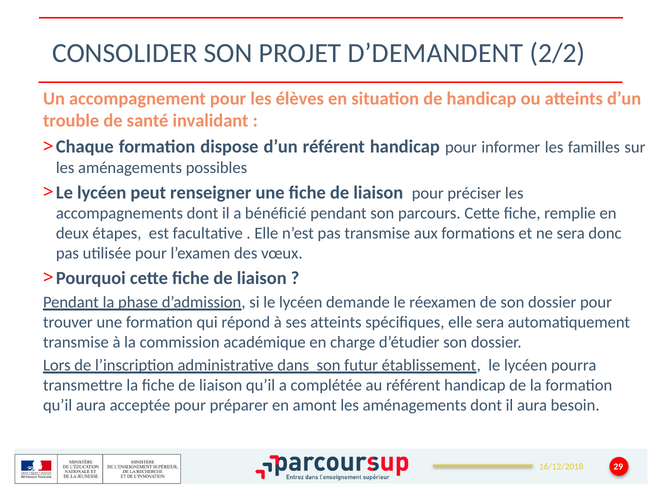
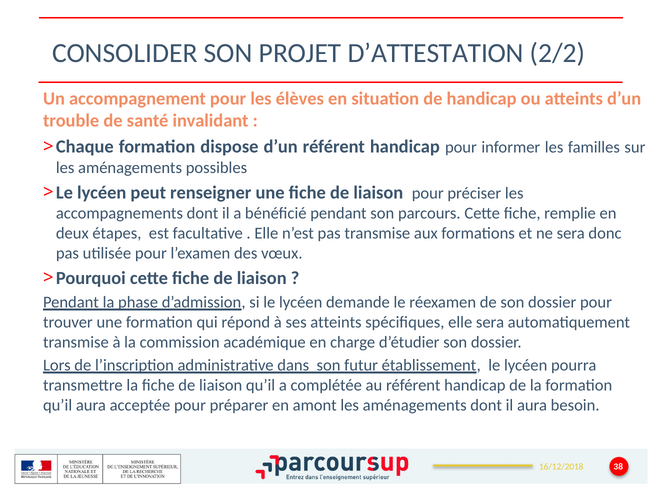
D’DEMANDENT: D’DEMANDENT -> D’ATTESTATION
29: 29 -> 38
